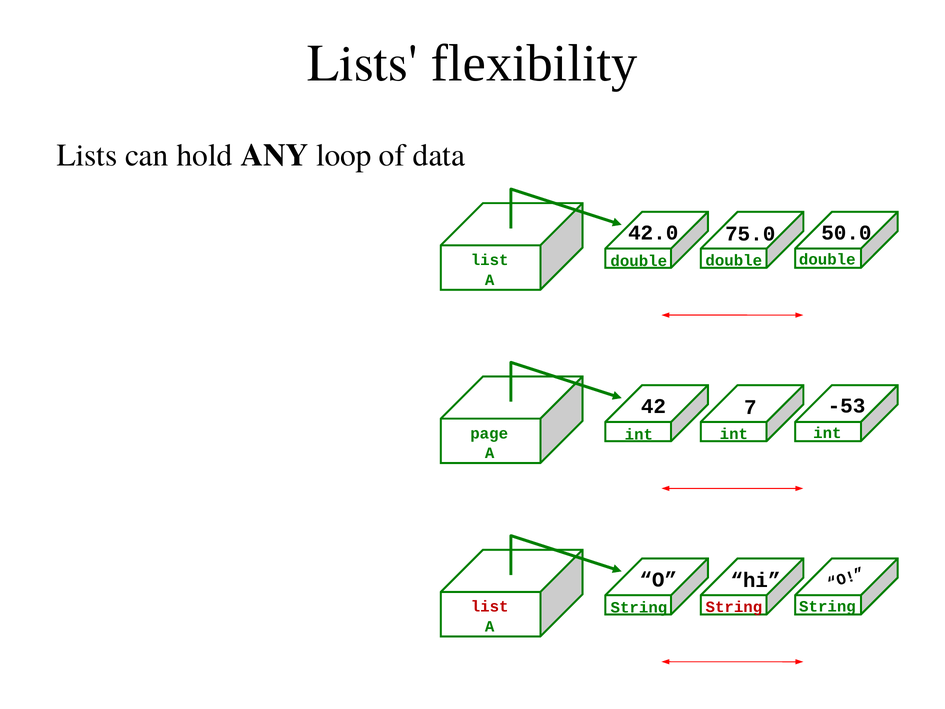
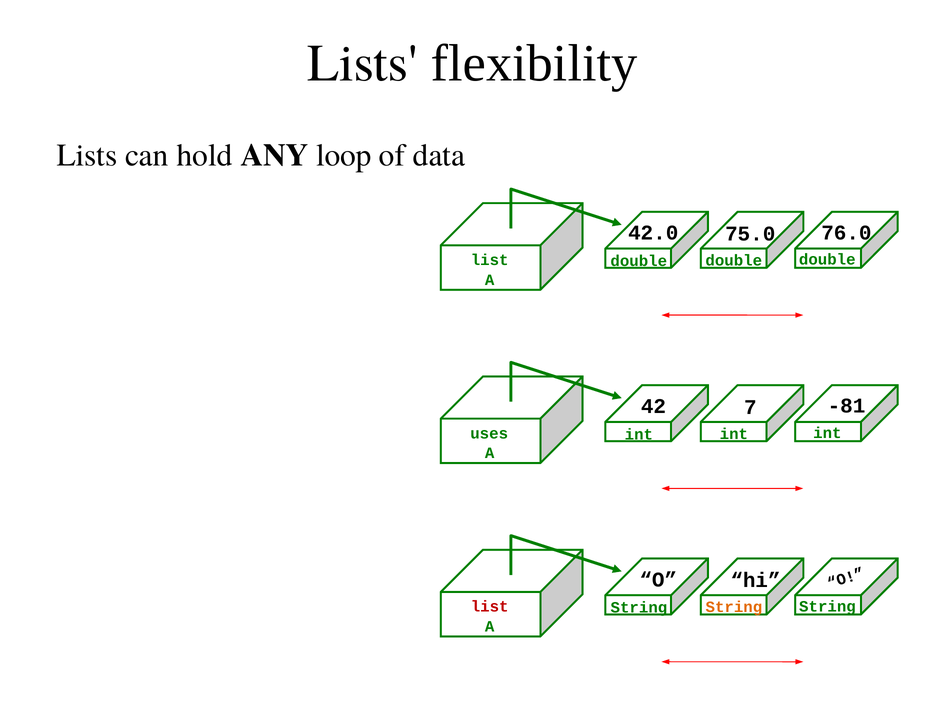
50.0: 50.0 -> 76.0
-53: -53 -> -81
page: page -> uses
String at (734, 607) colour: red -> orange
